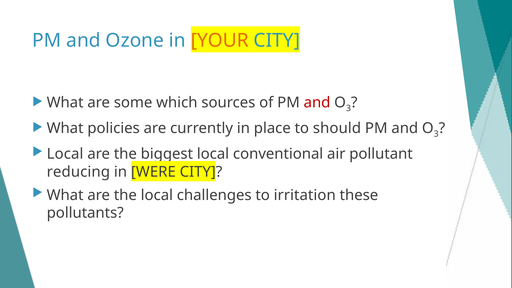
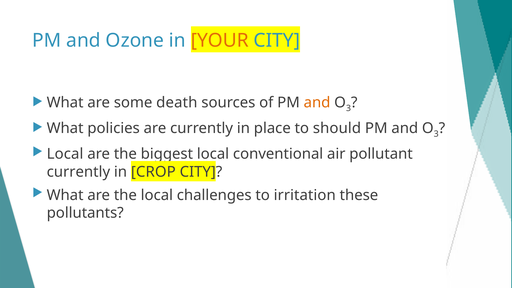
which: which -> death
and at (317, 103) colour: red -> orange
reducing at (78, 172): reducing -> currently
WERE: WERE -> CROP
